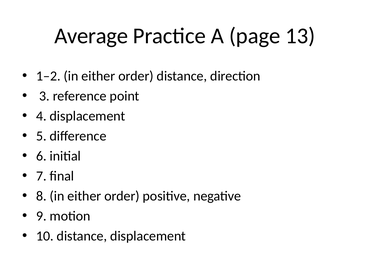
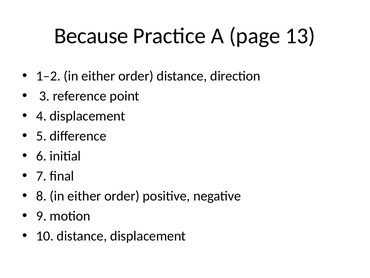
Average: Average -> Because
